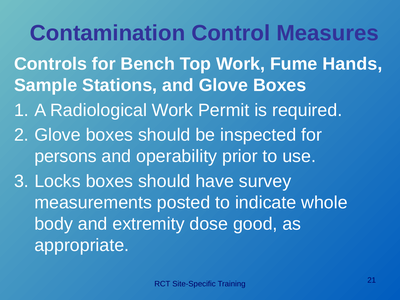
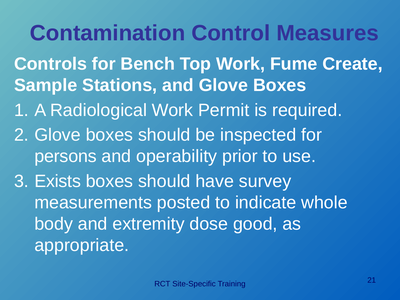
Hands: Hands -> Create
Locks: Locks -> Exists
